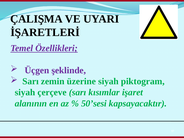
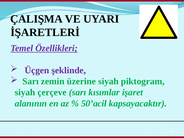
50’sesi: 50’sesi -> 50’acil
